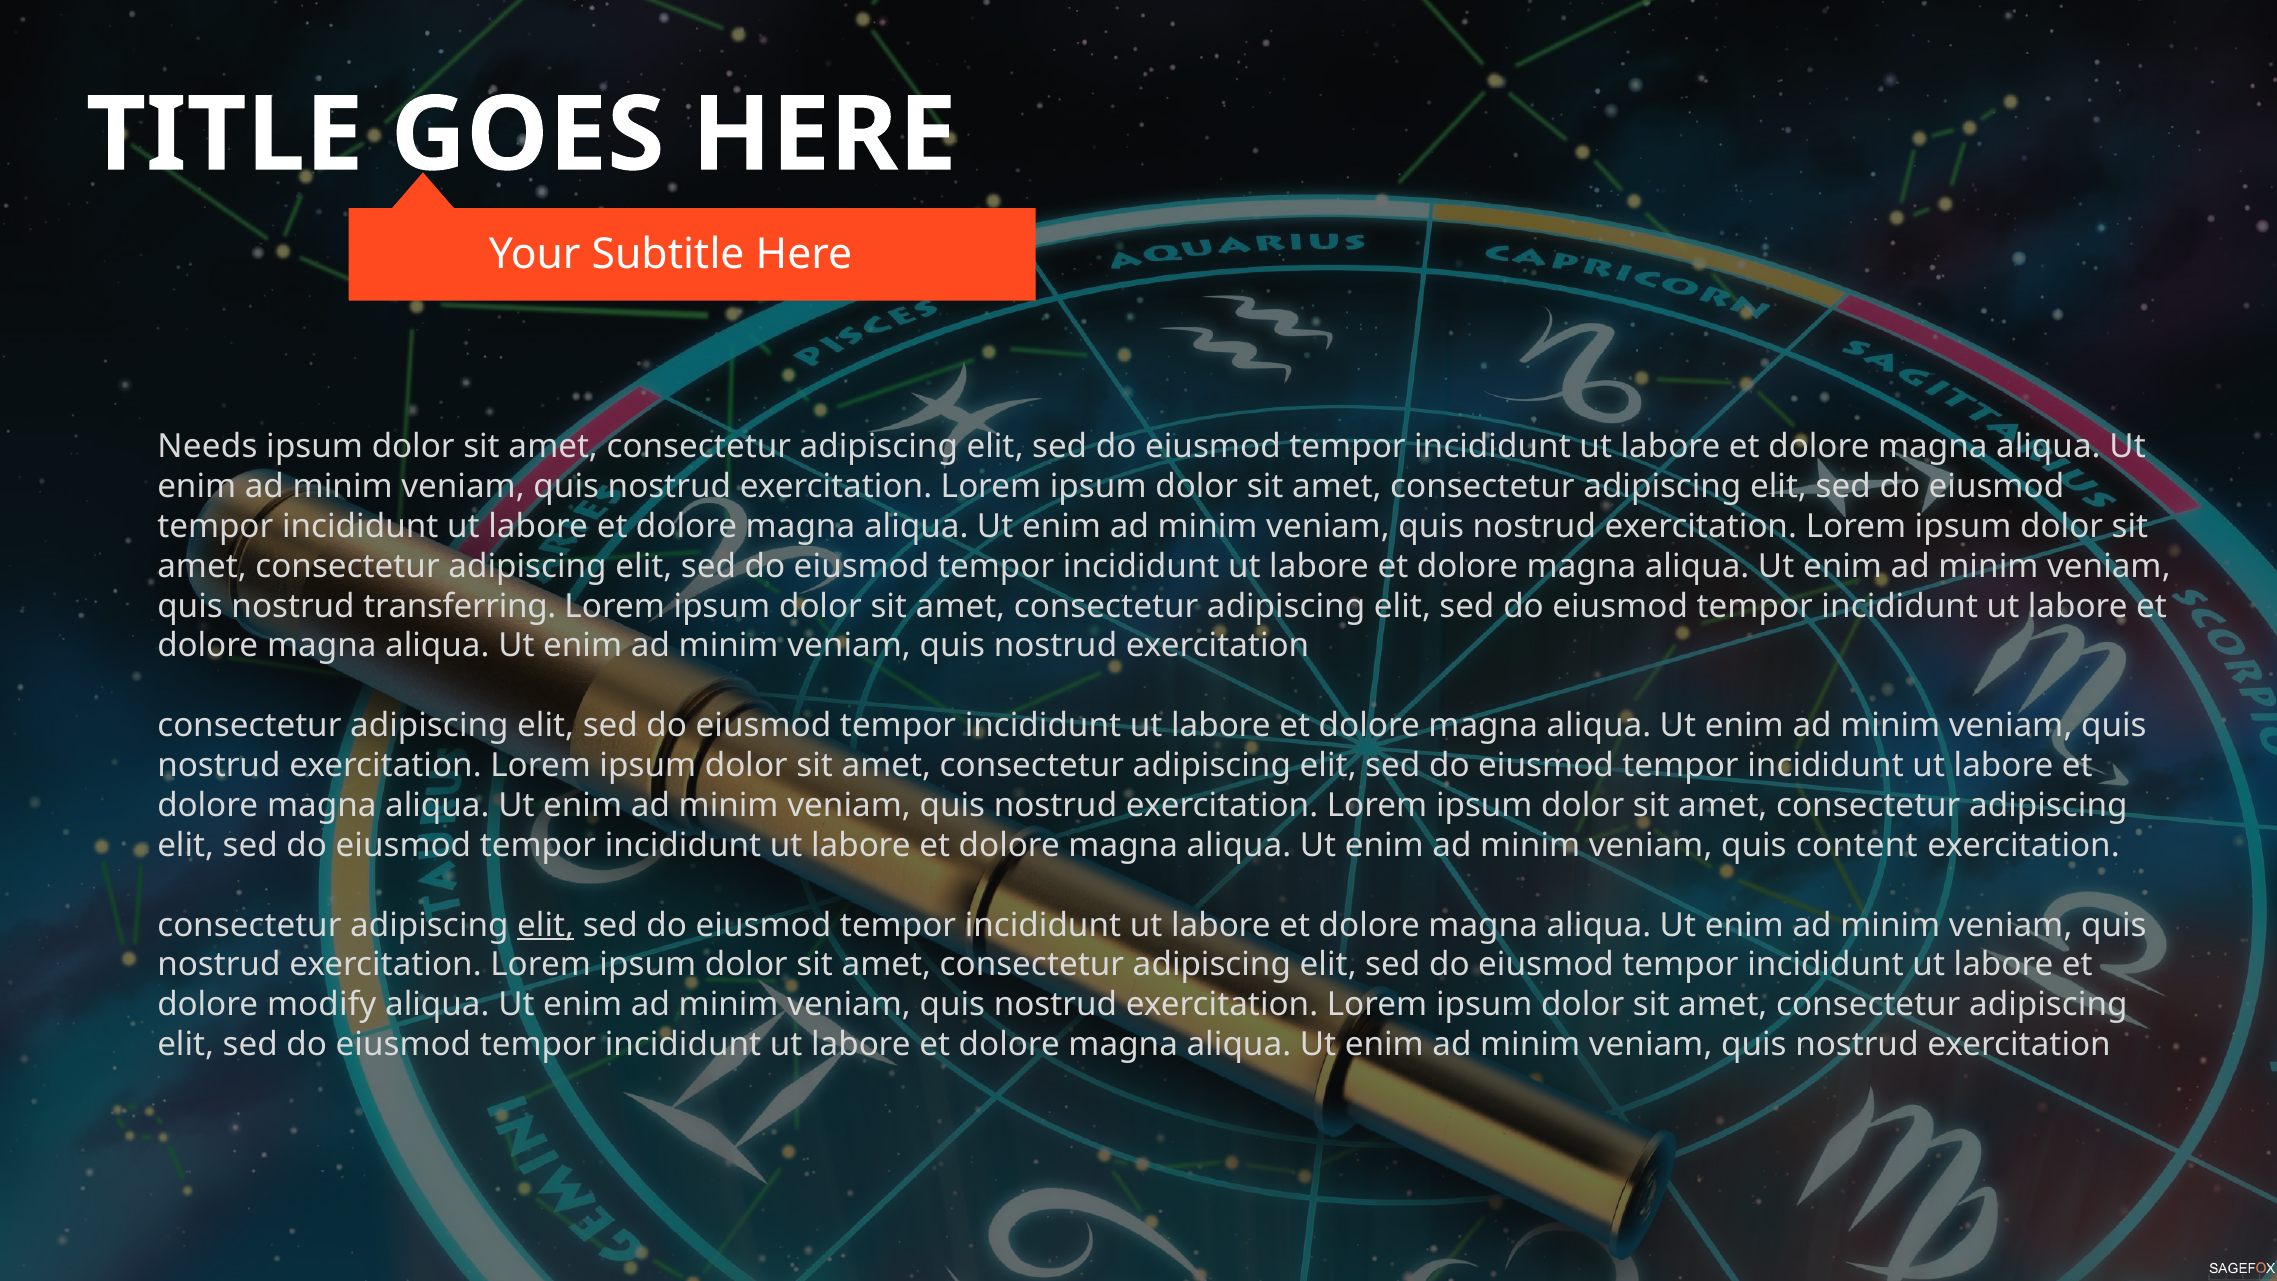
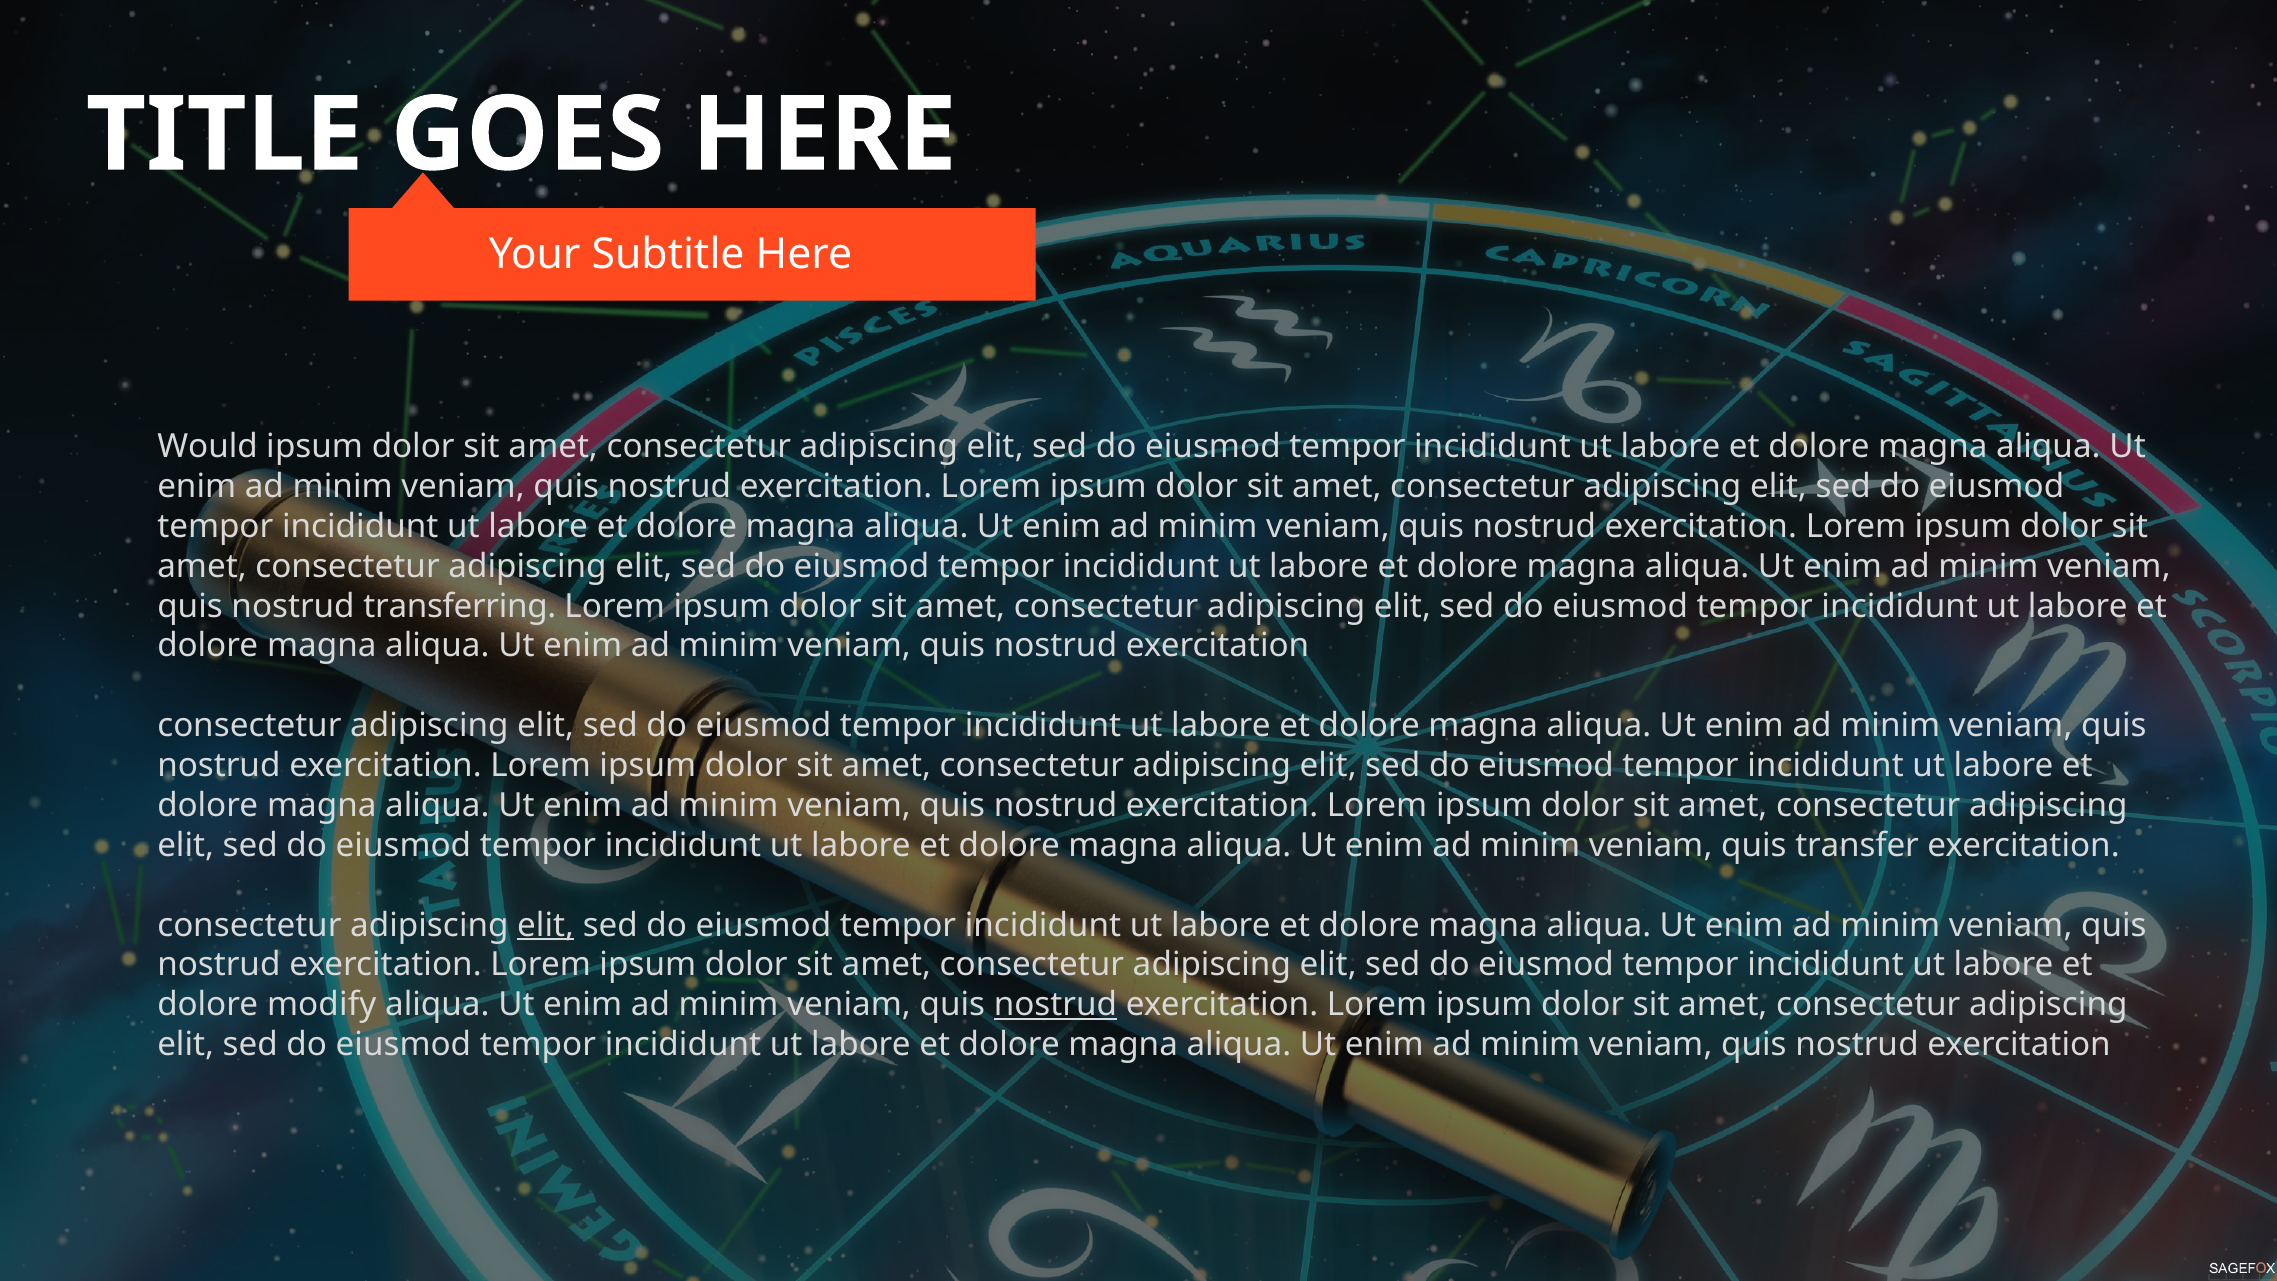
Needs: Needs -> Would
content: content -> transfer
nostrud at (1055, 1005) underline: none -> present
